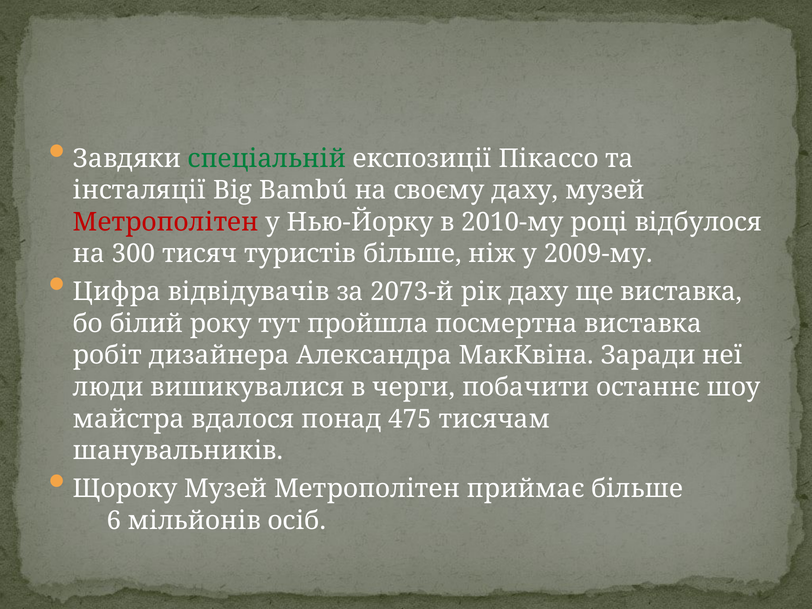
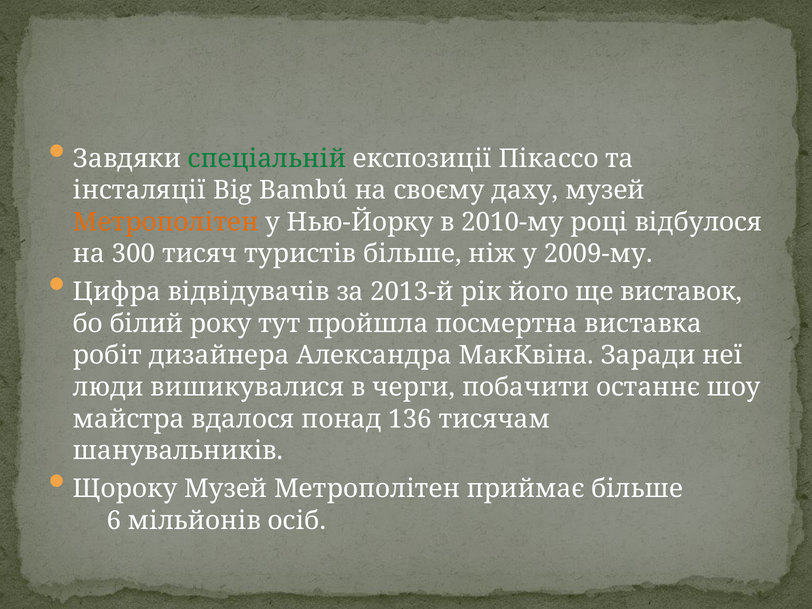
Метрополітен at (166, 222) colour: red -> orange
2073-й: 2073-й -> 2013-й
рік даху: даху -> його
ще виставка: виставка -> виставок
475: 475 -> 136
